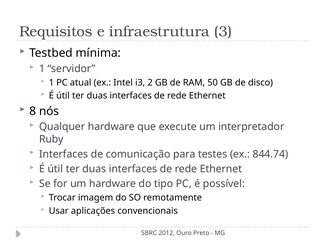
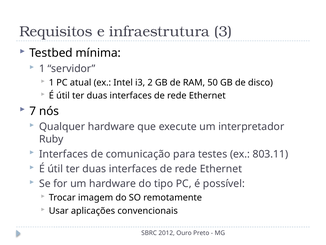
8: 8 -> 7
844.74: 844.74 -> 803.11
